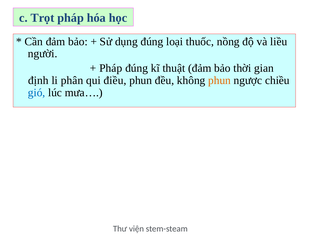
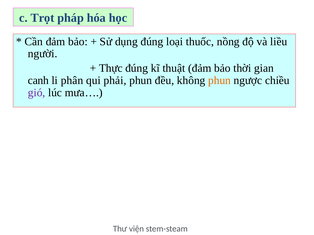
Pháp at (111, 68): Pháp -> Thực
định: định -> canh
điều: điều -> phải
gió colour: blue -> purple
